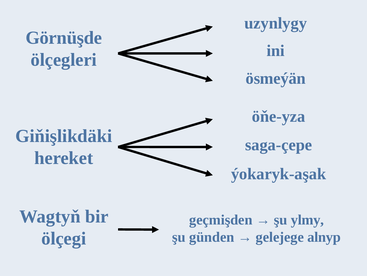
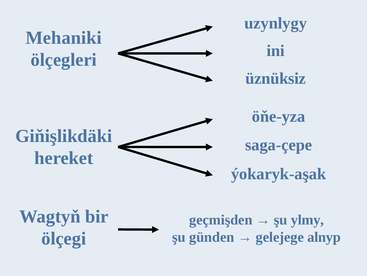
Görnüşde: Görnüşde -> Mehaniki
ösmeýän: ösmeýän -> üznüksiz
